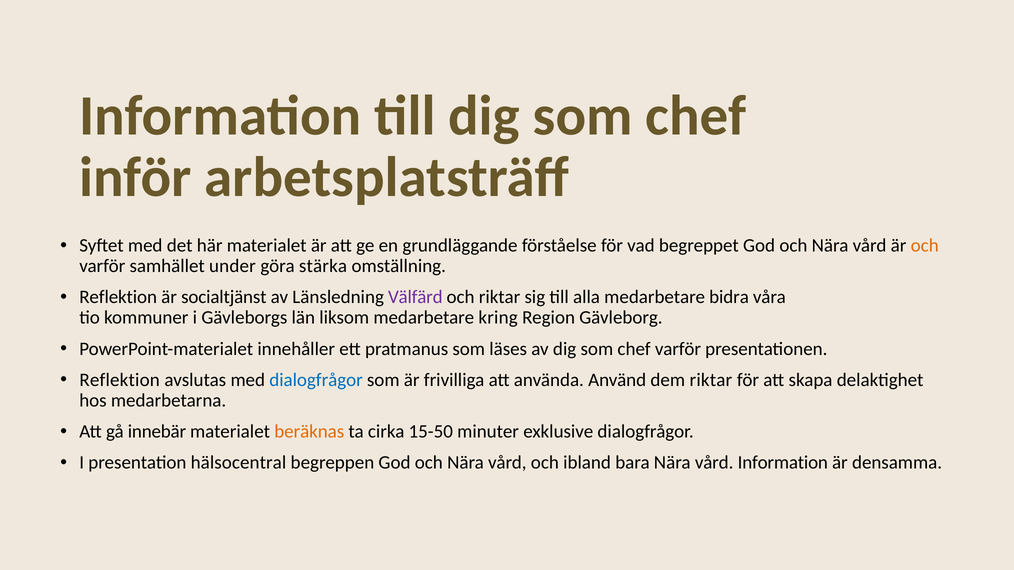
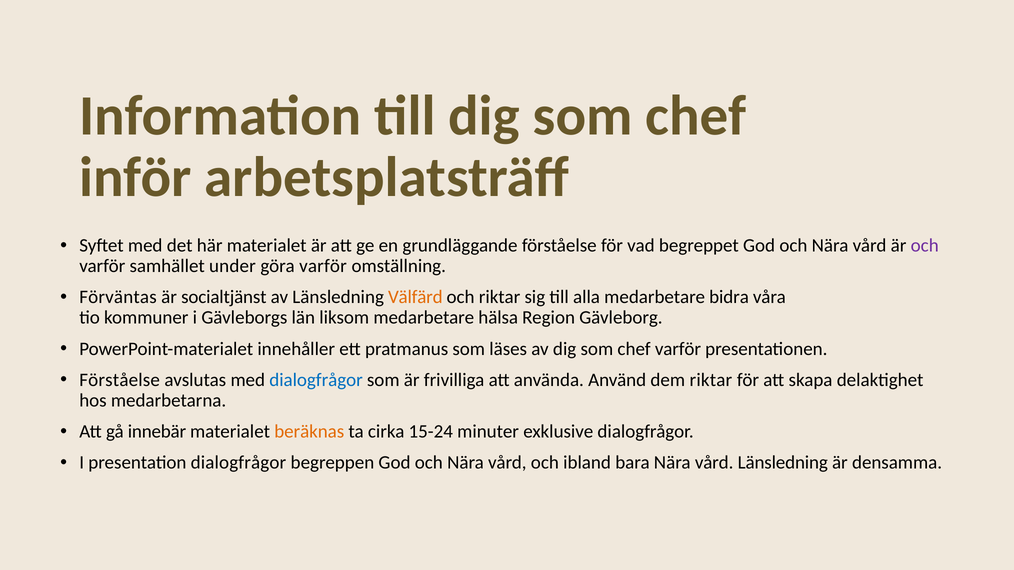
och at (925, 246) colour: orange -> purple
göra stärka: stärka -> varför
Reflektion at (118, 297): Reflektion -> Förväntas
Välfärd colour: purple -> orange
kring: kring -> hälsa
Reflektion at (120, 380): Reflektion -> Förståelse
15-50: 15-50 -> 15-24
presentation hälsocentral: hälsocentral -> dialogfrågor
vård Information: Information -> Länsledning
